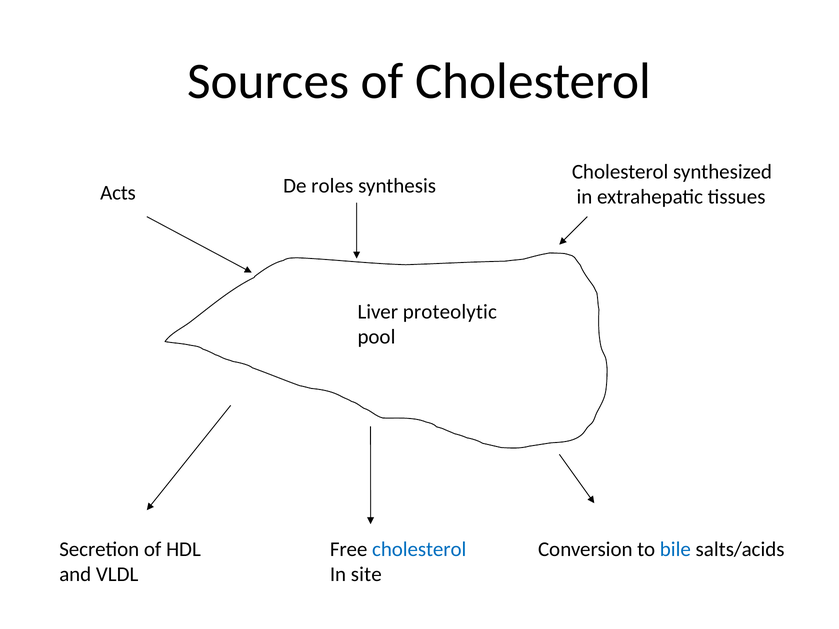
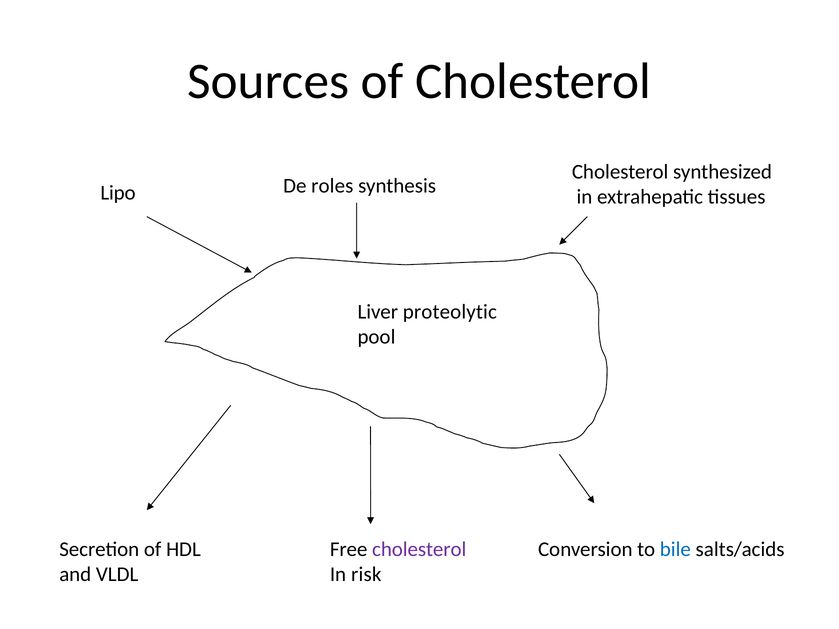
Acts: Acts -> Lipo
cholesterol at (419, 550) colour: blue -> purple
site: site -> risk
